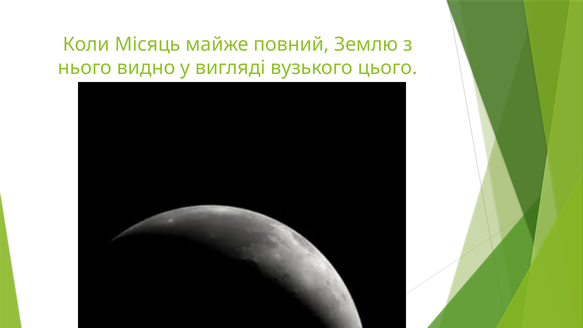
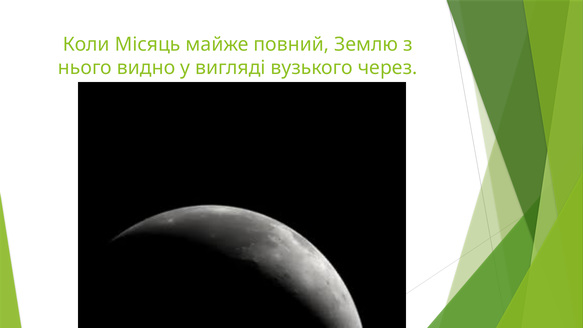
цього: цього -> через
